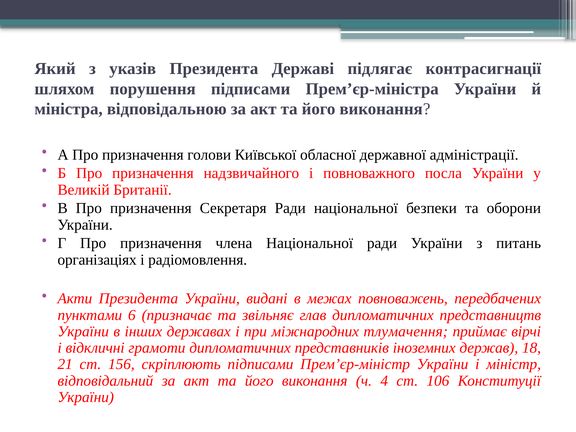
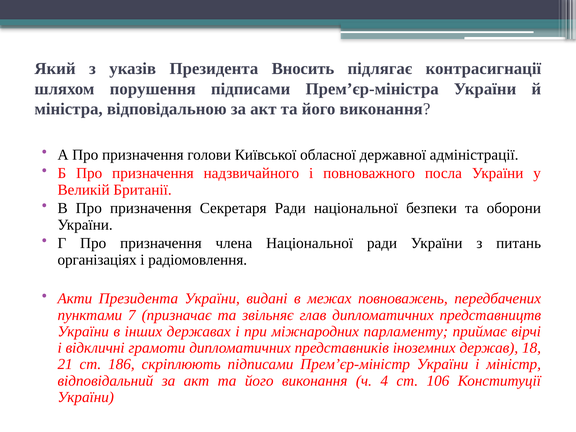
Державі: Державі -> Вносить
6: 6 -> 7
тлумачення: тлумачення -> парламенту
156: 156 -> 186
